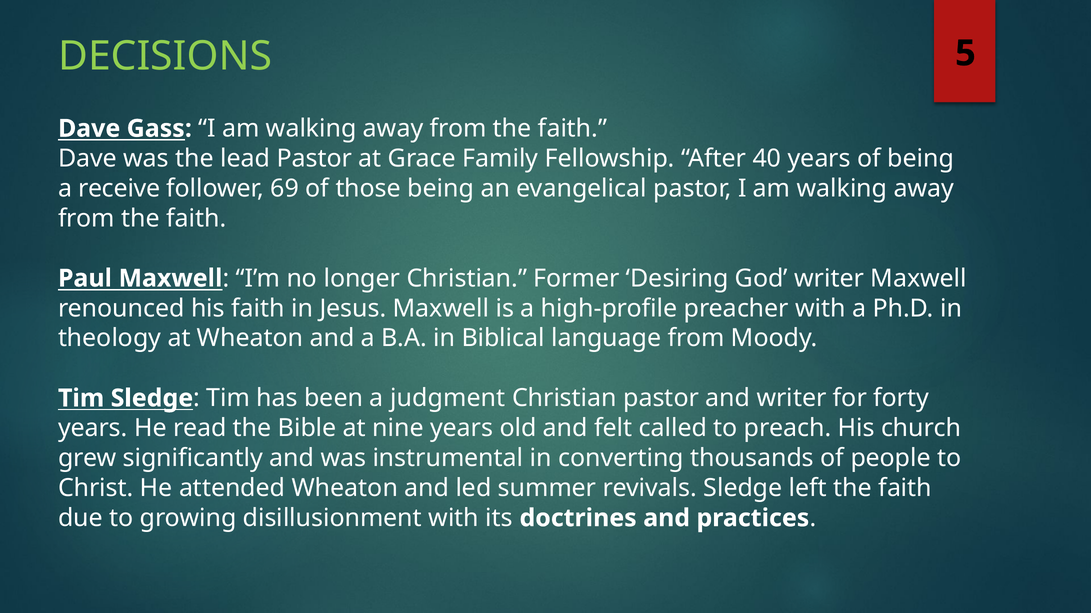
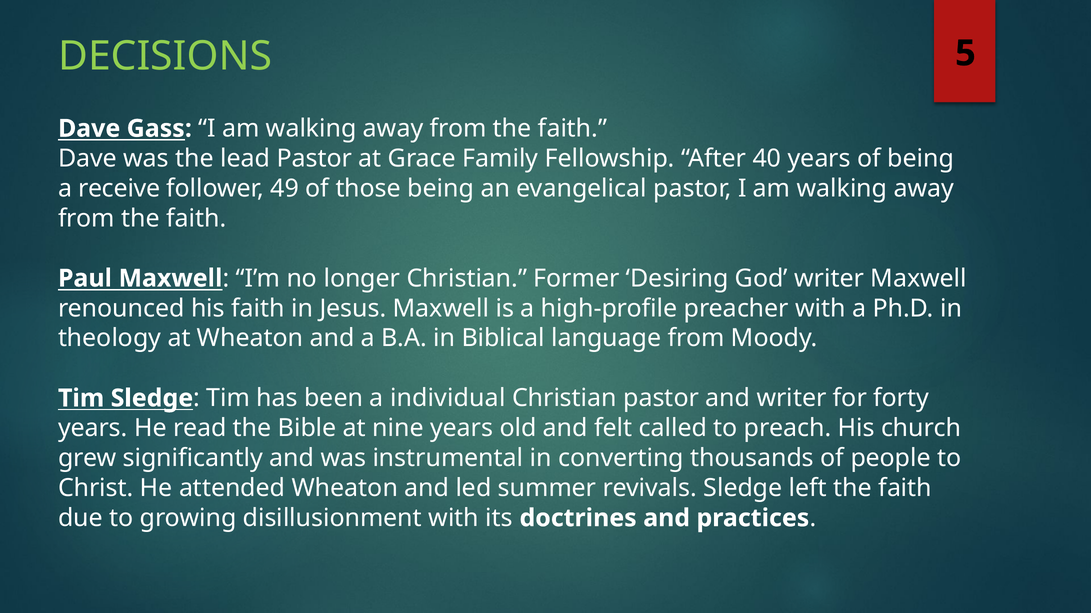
69: 69 -> 49
judgment: judgment -> individual
